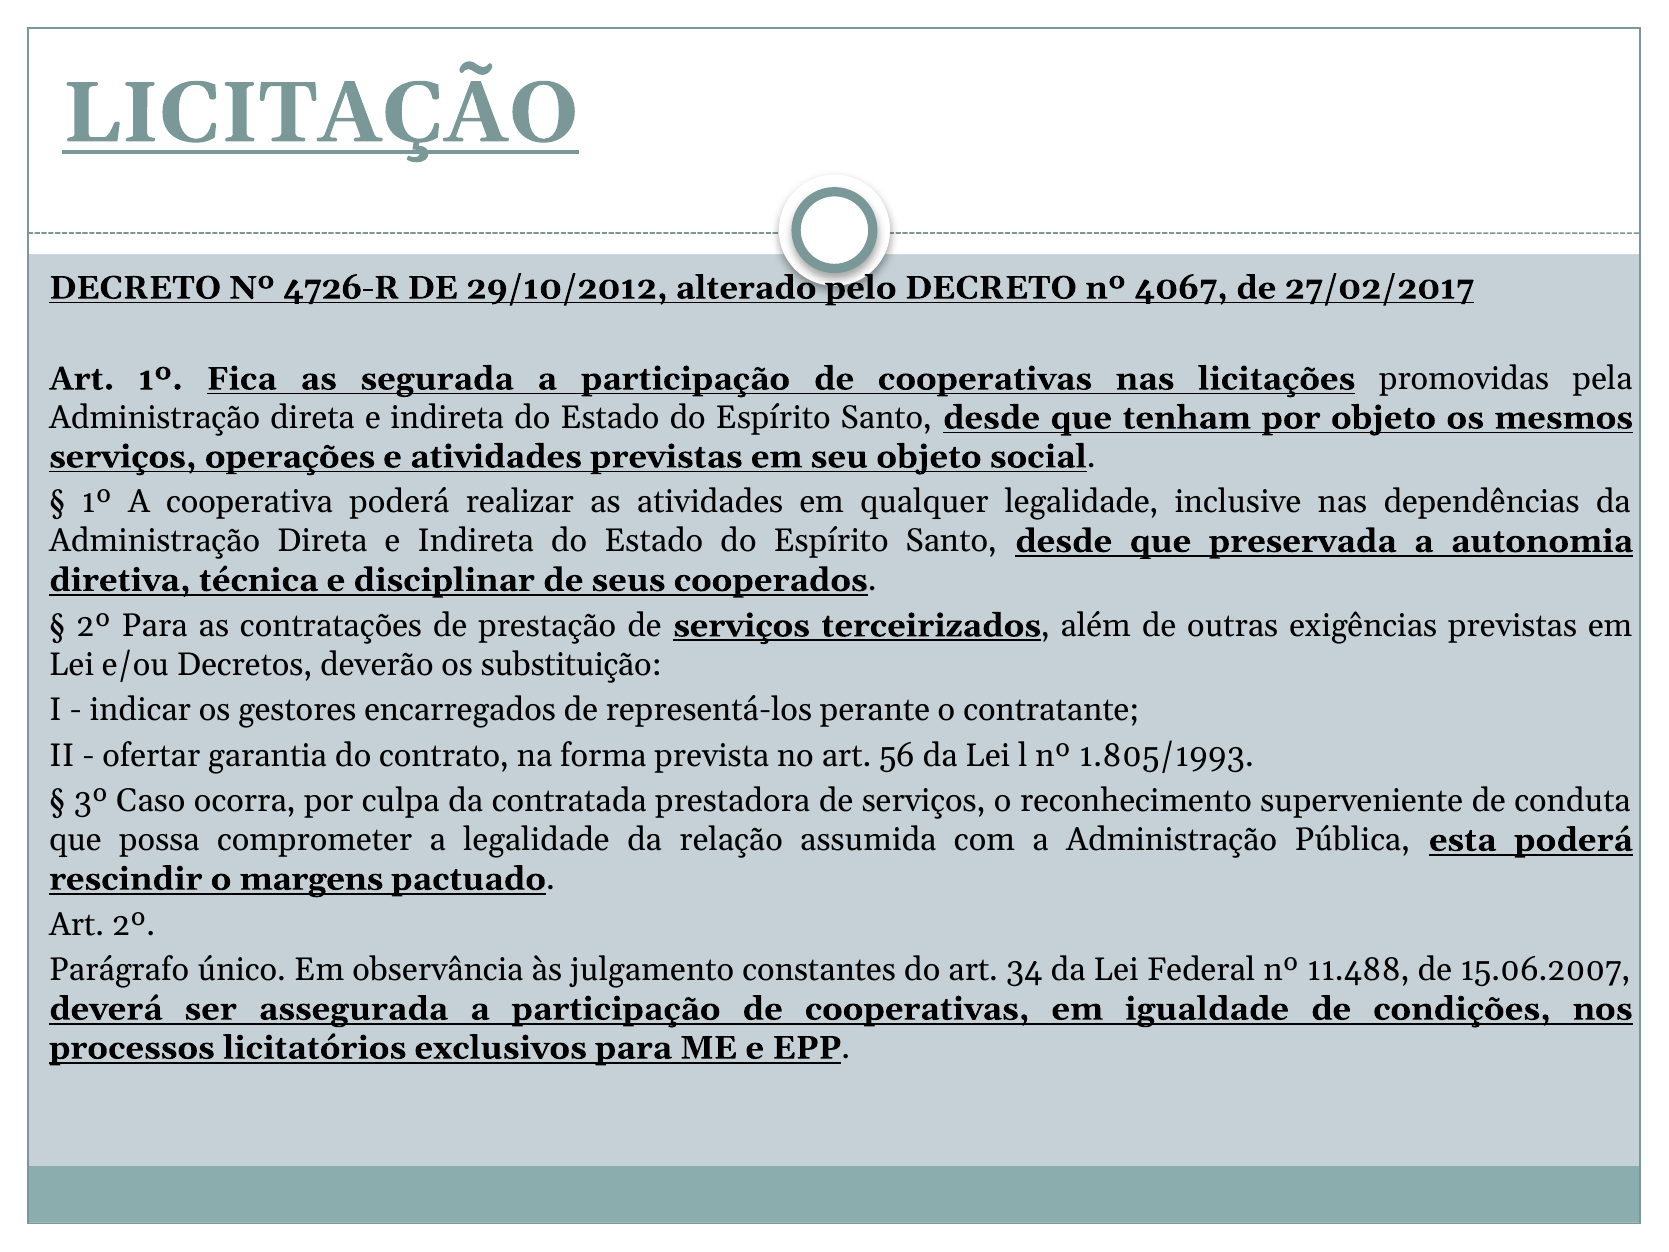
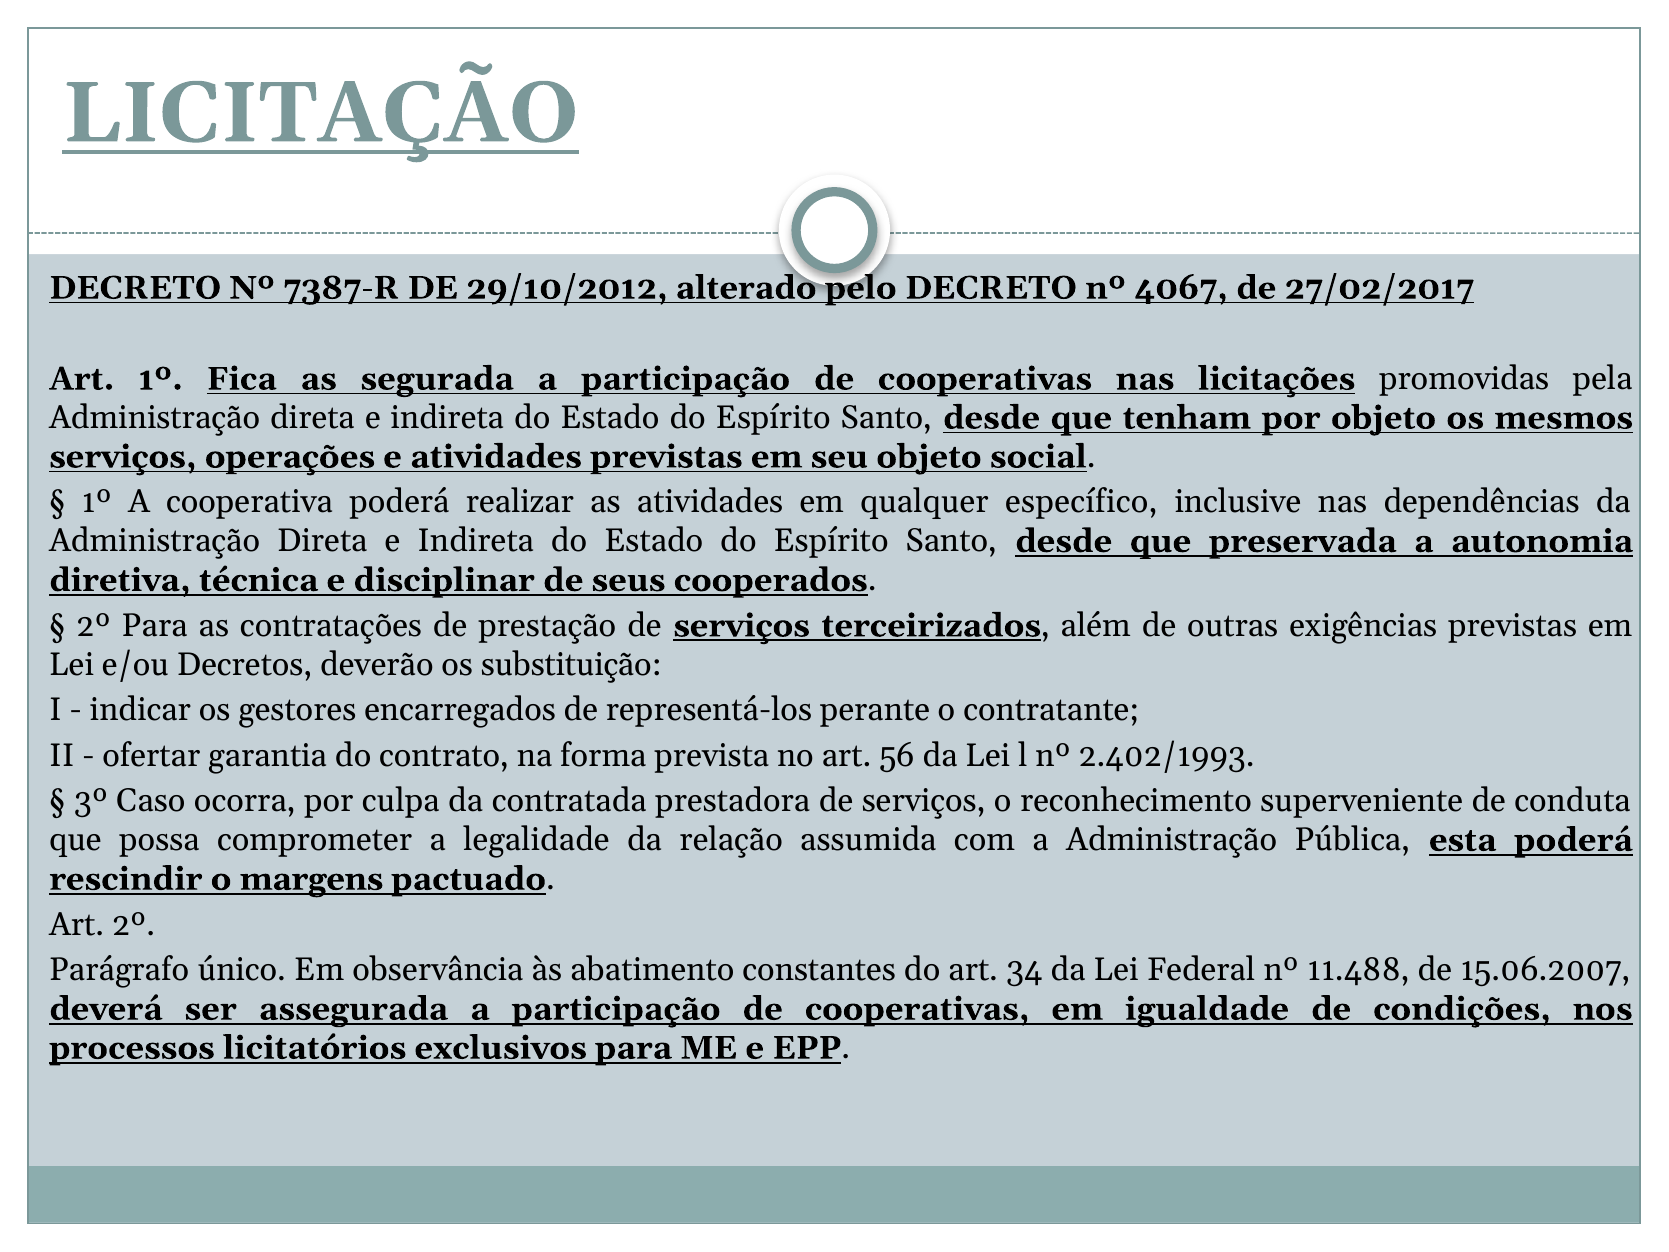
4726-R: 4726-R -> 7387-R
qualquer legalidade: legalidade -> específico
1.805/1993: 1.805/1993 -> 2.402/1993
julgamento: julgamento -> abatimento
